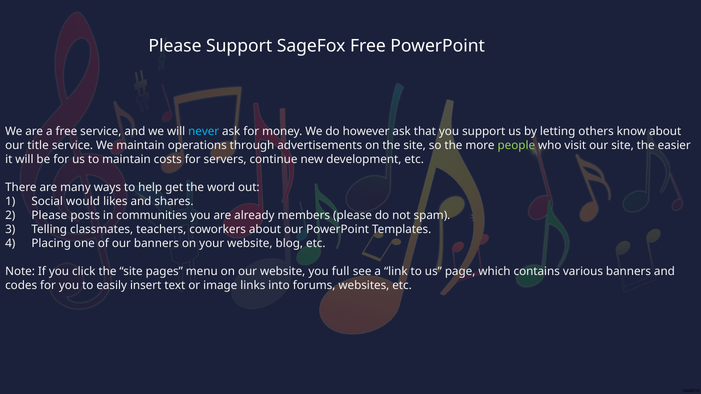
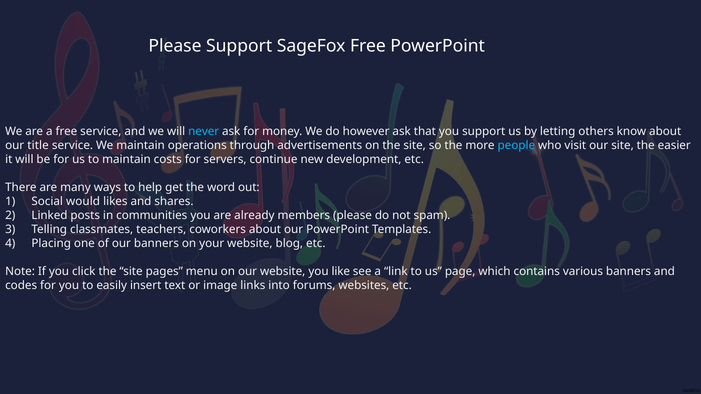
people colour: light green -> light blue
Please at (49, 215): Please -> Linked
full: full -> like
